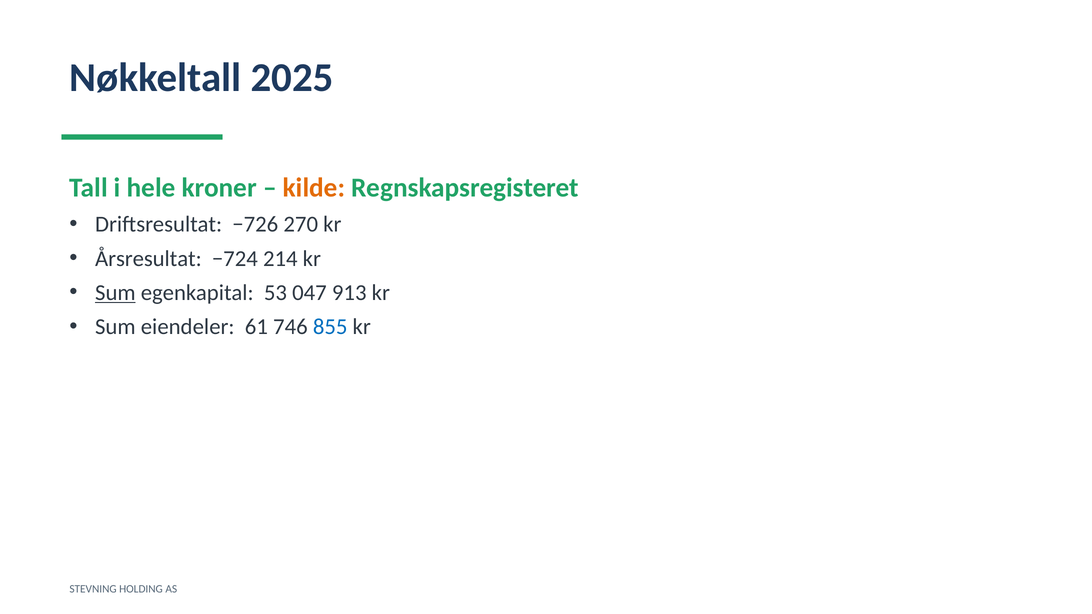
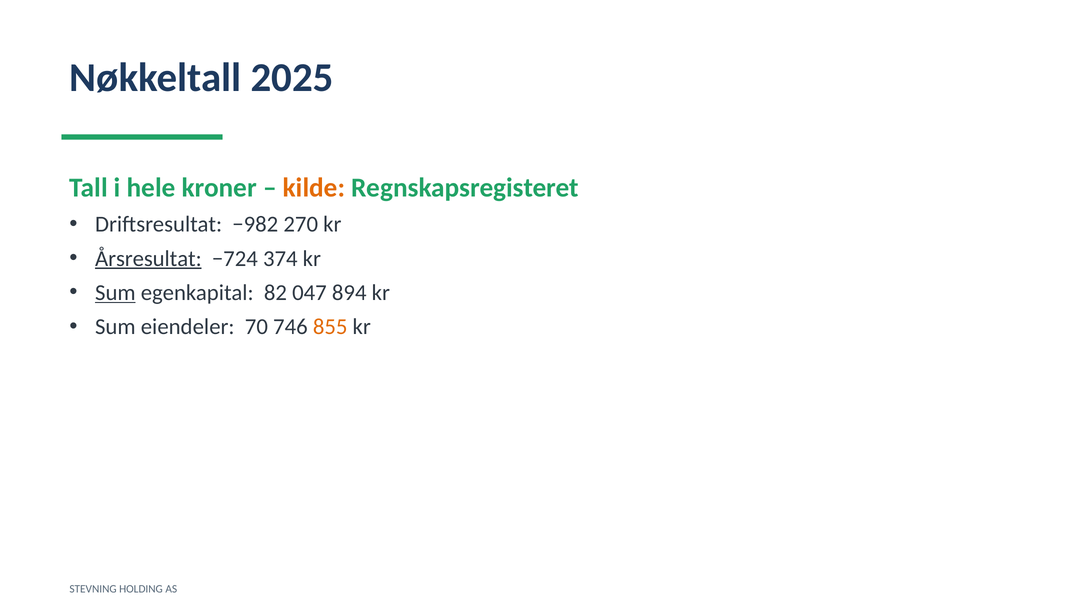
−726: −726 -> −982
Årsresultat underline: none -> present
214: 214 -> 374
53: 53 -> 82
913: 913 -> 894
61: 61 -> 70
855 colour: blue -> orange
